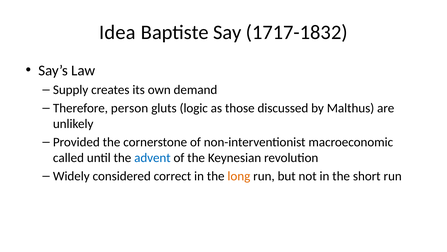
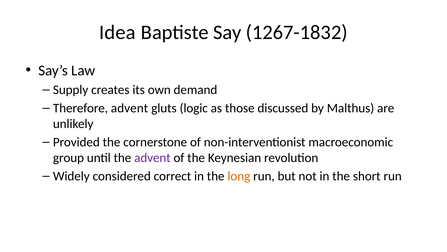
1717-1832: 1717-1832 -> 1267-1832
Therefore person: person -> advent
called: called -> group
advent at (152, 157) colour: blue -> purple
